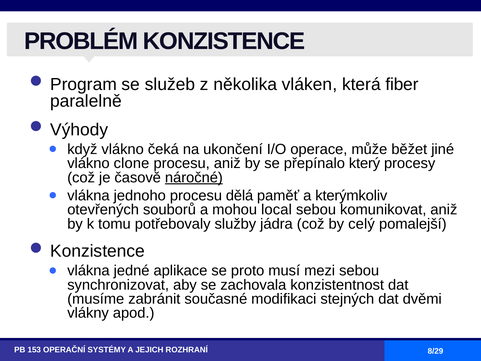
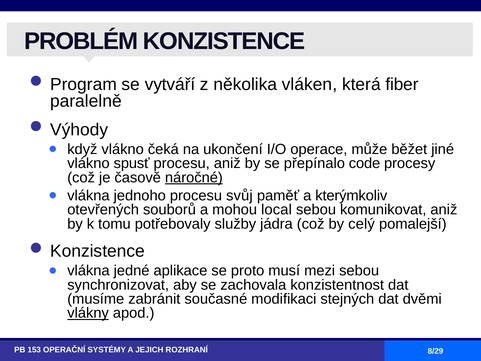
služeb: služeb -> vytváří
clone: clone -> spusť
který: který -> code
dělá: dělá -> svůj
vlákny underline: none -> present
